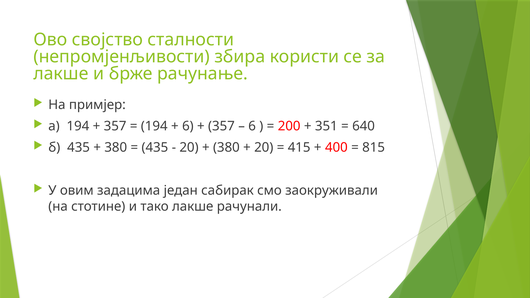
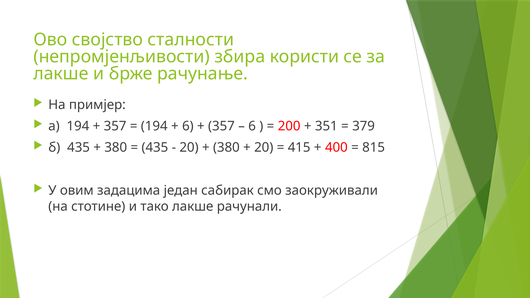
640: 640 -> 379
